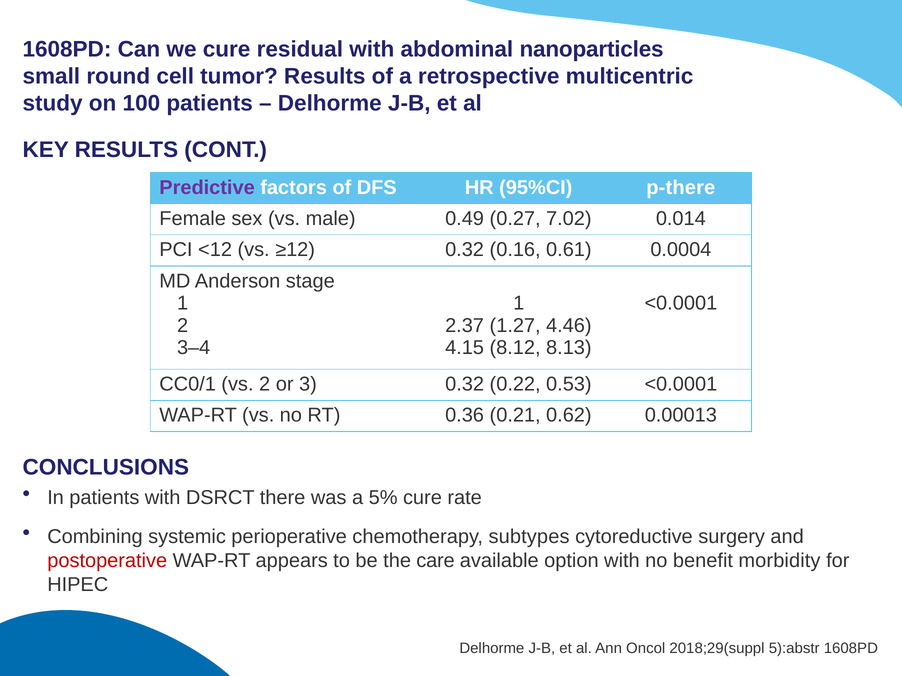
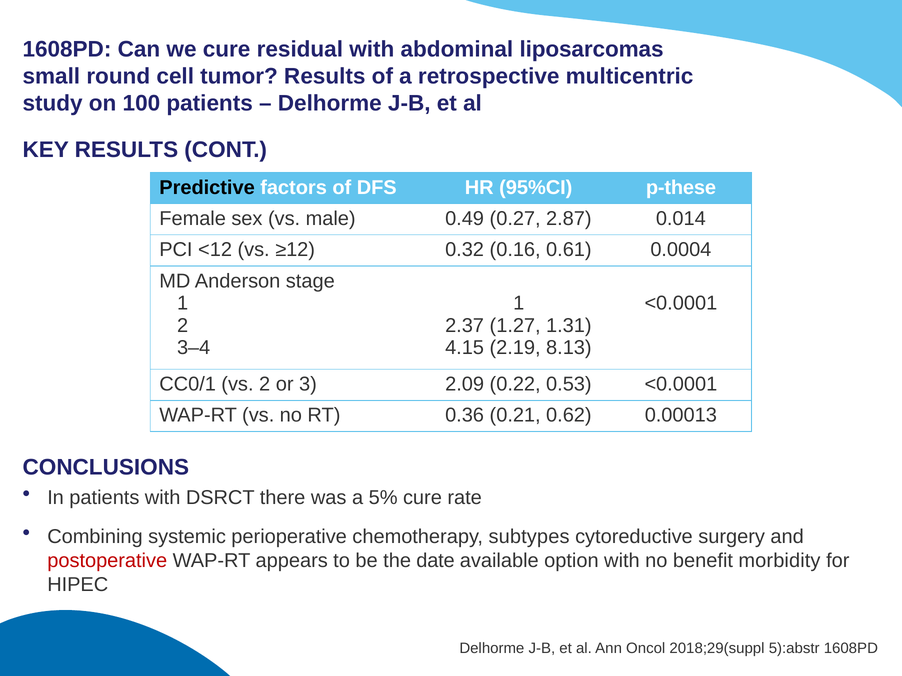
nanoparticles: nanoparticles -> liposarcomas
Predictive colour: purple -> black
p-there: p-there -> p-these
7.02: 7.02 -> 2.87
4.46: 4.46 -> 1.31
8.12: 8.12 -> 2.19
3 0.32: 0.32 -> 2.09
care: care -> date
